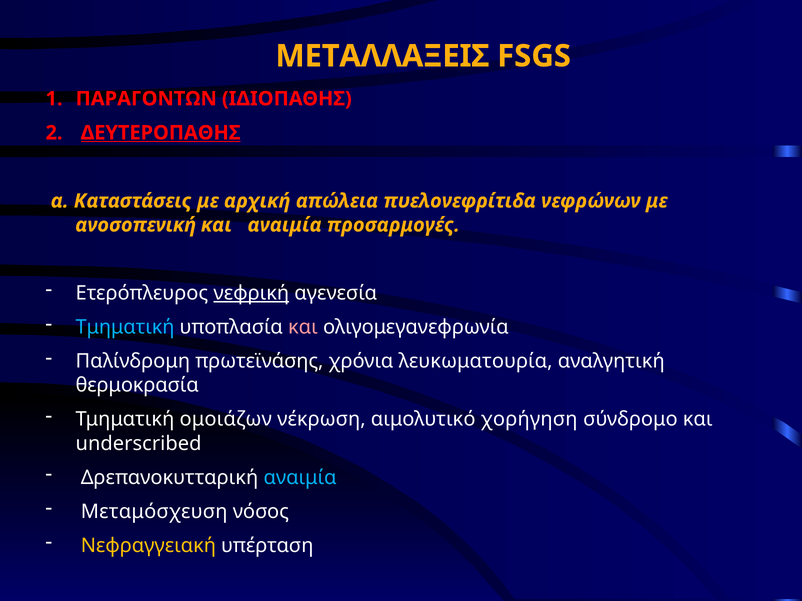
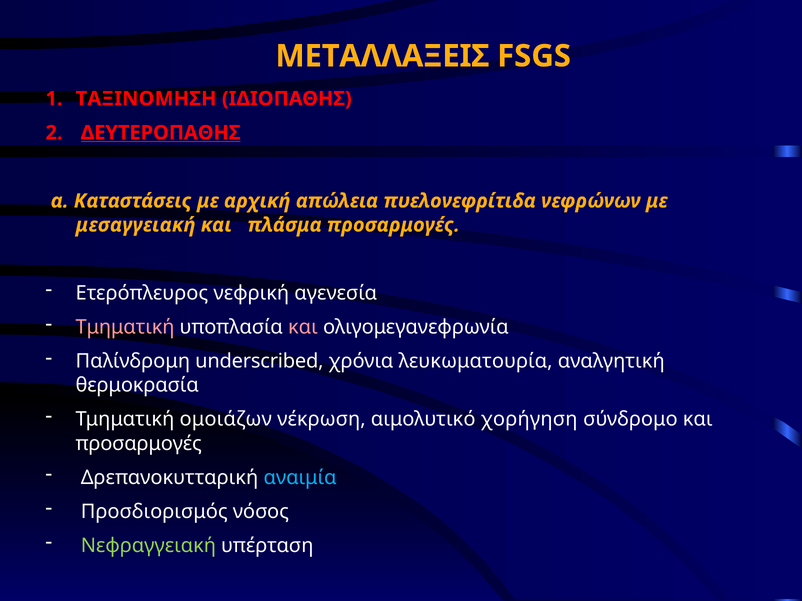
ΠΑΡΑΓΟΝΤΩΝ: ΠΑΡΑΓΟΝΤΩΝ -> ΤΑΞΙΝΟΜΗΣΗ
ανοσοπενική: ανοσοπενική -> μεσαγγειακή
και αναιμία: αναιμία -> πλάσμα
νεφρική underline: present -> none
Τμηματική at (125, 327) colour: light blue -> pink
πρωτεϊνάσης: πρωτεϊνάσης -> underscribed
underscribed at (139, 444): underscribed -> προσαρμογές
Μεταμόσχευση: Μεταμόσχευση -> Προσδιορισμός
Νεφραγγειακή colour: yellow -> light green
